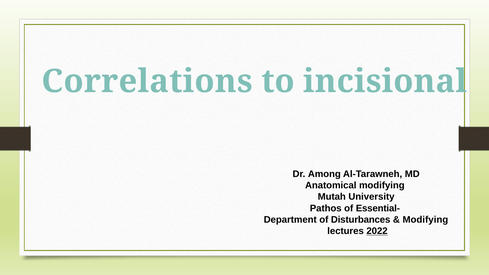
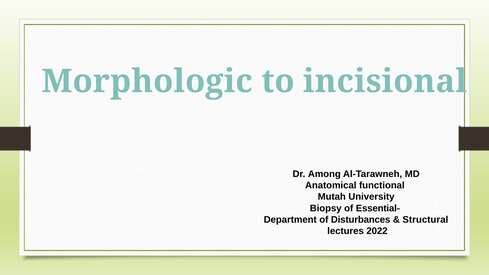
Correlations: Correlations -> Morphologic
Anatomical modifying: modifying -> functional
Pathos: Pathos -> Biopsy
Modifying at (425, 220): Modifying -> Structural
2022 underline: present -> none
